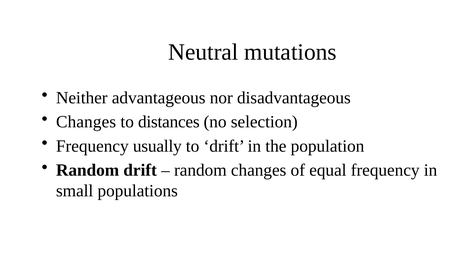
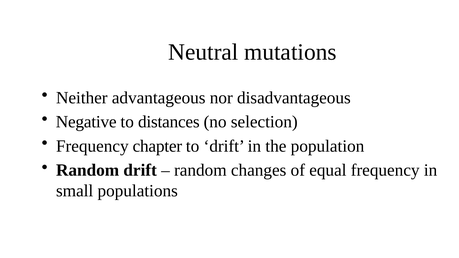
Changes at (86, 122): Changes -> Negative
usually: usually -> chapter
